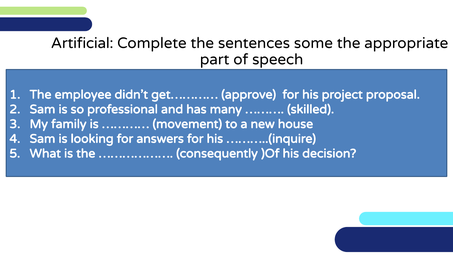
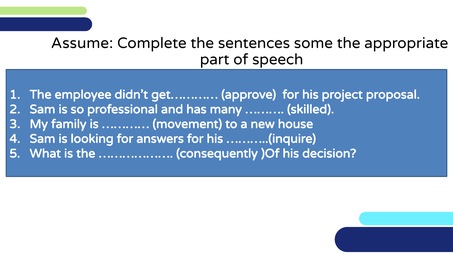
Artificial: Artificial -> Assume
